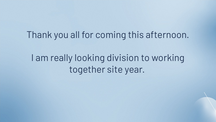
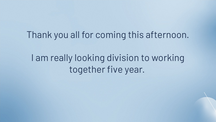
site: site -> five
